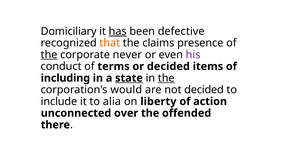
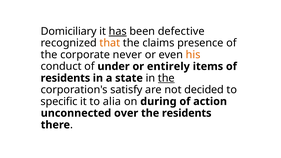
the at (49, 55) underline: present -> none
his colour: purple -> orange
terms: terms -> under
or decided: decided -> entirely
including at (65, 78): including -> residents
state underline: present -> none
would: would -> satisfy
include: include -> specific
liberty: liberty -> during
the offended: offended -> residents
